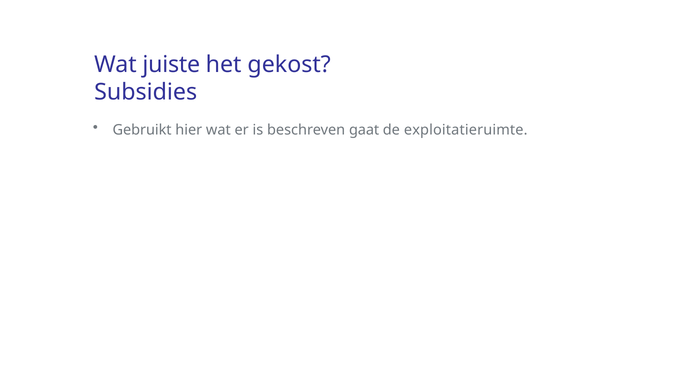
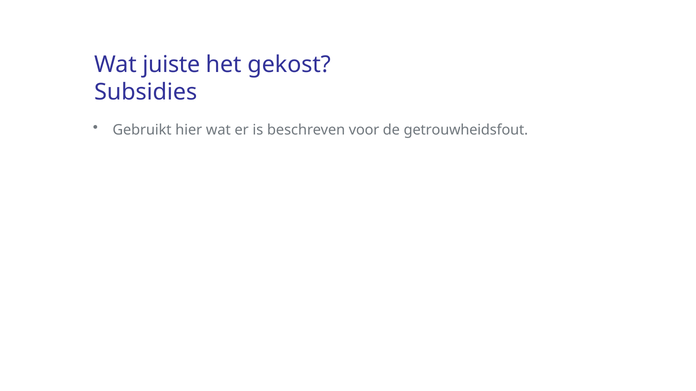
gaat: gaat -> voor
exploitatieruimte: exploitatieruimte -> getrouwheidsfout
